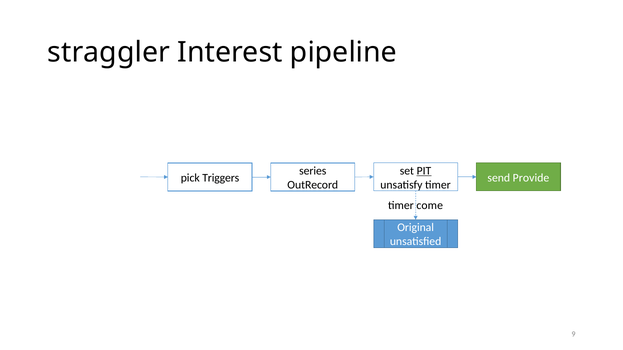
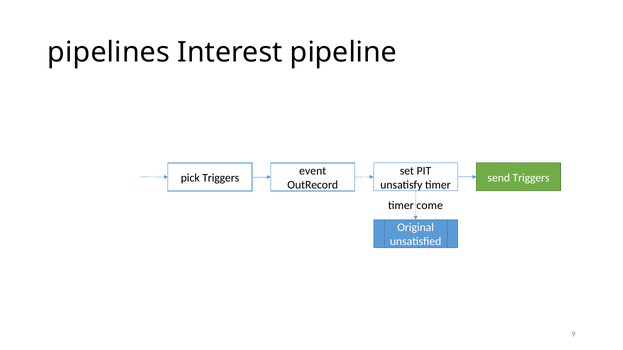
straggler: straggler -> pipelines
PIT underline: present -> none
series: series -> event
send Provide: Provide -> Triggers
